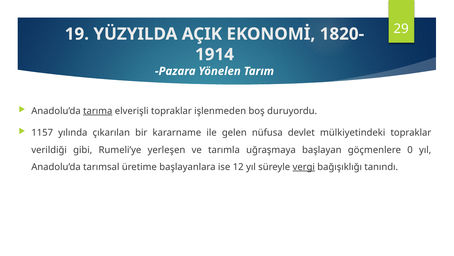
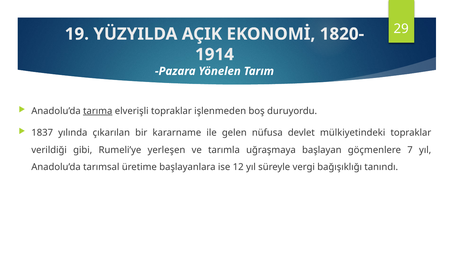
1157: 1157 -> 1837
0: 0 -> 7
vergi underline: present -> none
